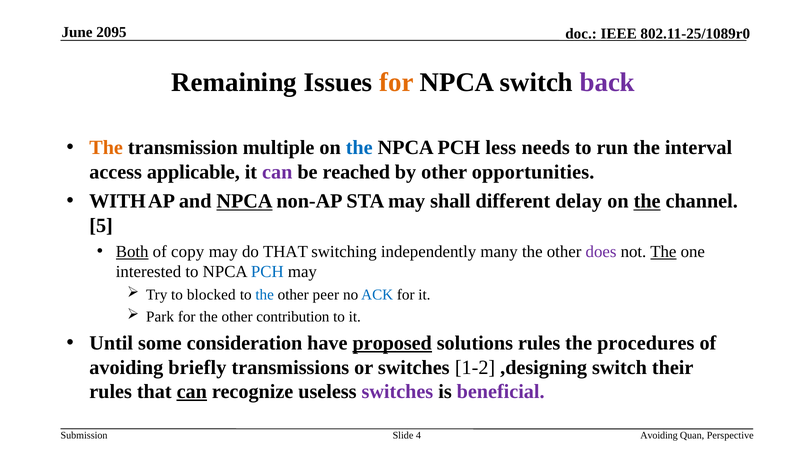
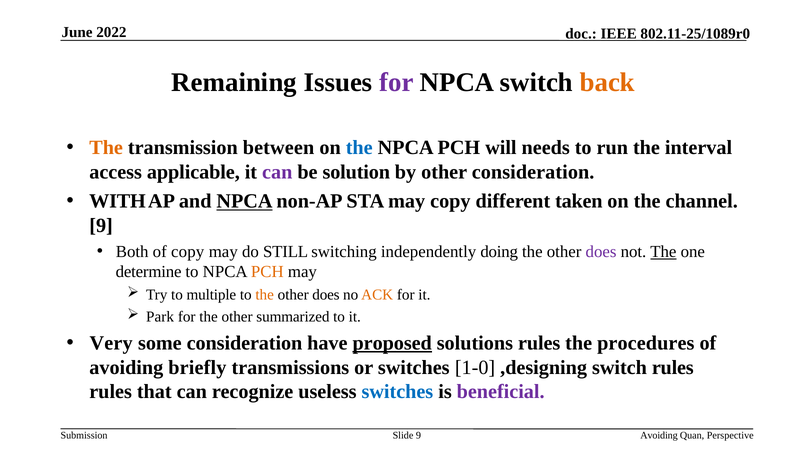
2095: 2095 -> 2022
for at (396, 83) colour: orange -> purple
back colour: purple -> orange
multiple: multiple -> between
less: less -> will
reached: reached -> solution
other opportunities: opportunities -> consideration
may shall: shall -> copy
delay: delay -> taken
the at (647, 201) underline: present -> none
5 at (101, 225): 5 -> 9
Both underline: present -> none
do THAT: THAT -> STILL
many: many -> doing
interested: interested -> determine
PCH at (267, 272) colour: blue -> orange
blocked: blocked -> multiple
the at (265, 295) colour: blue -> orange
peer at (326, 295): peer -> does
ACK colour: blue -> orange
contribution: contribution -> summarized
Until: Until -> Very
1-2: 1-2 -> 1-0
switch their: their -> rules
can at (192, 392) underline: present -> none
switches at (397, 392) colour: purple -> blue
Slide 4: 4 -> 9
